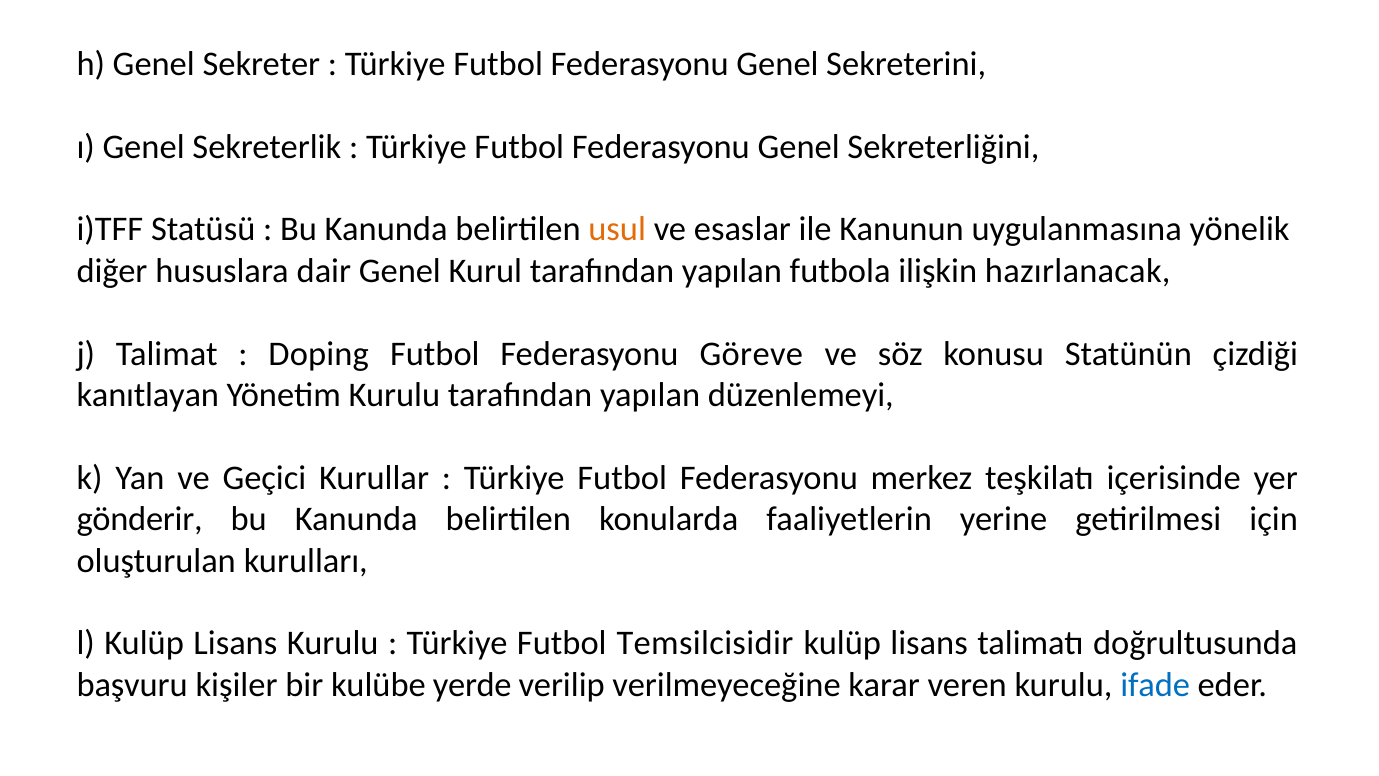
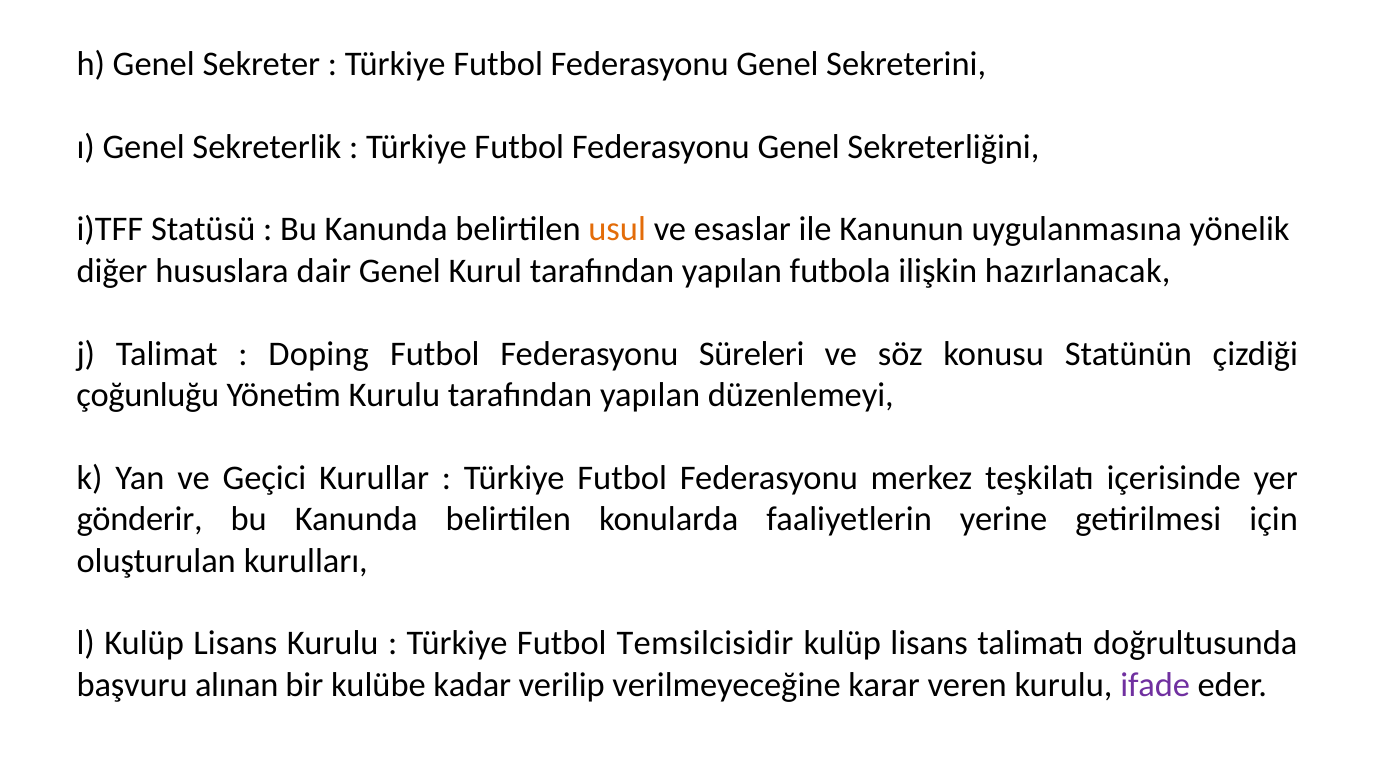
Göreve: Göreve -> Süreleri
kanıtlayan: kanıtlayan -> çoğunluğu
kişiler: kişiler -> alınan
yerde: yerde -> kadar
ifade colour: blue -> purple
